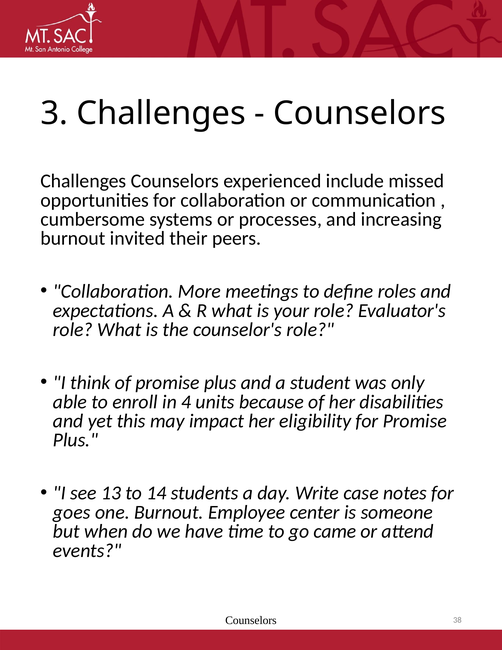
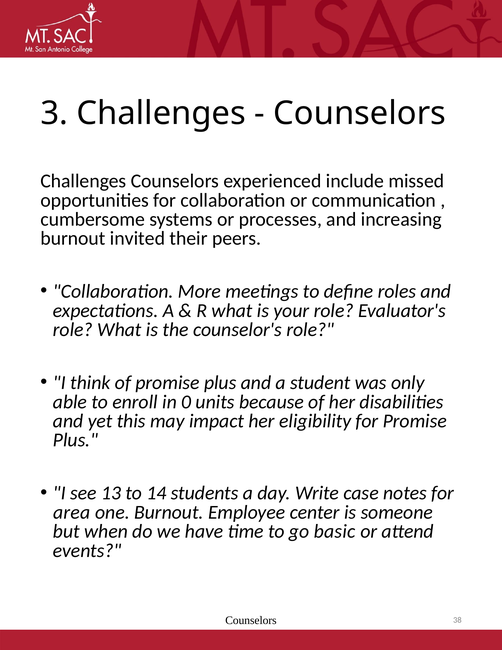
4: 4 -> 0
goes: goes -> area
came: came -> basic
